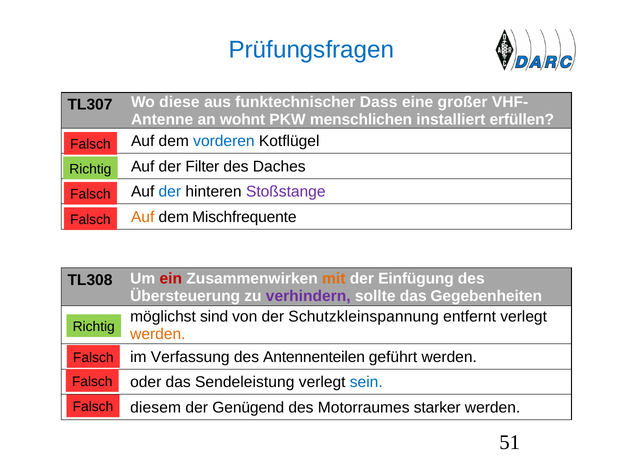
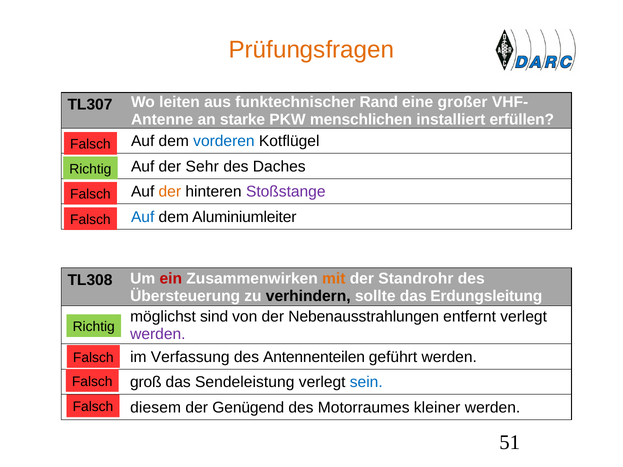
Prüfungsfragen colour: blue -> orange
diese: diese -> leiten
Dass: Dass -> Rand
wohnt: wohnt -> starke
Filter: Filter -> Sehr
der at (170, 192) colour: blue -> orange
Auf at (143, 217) colour: orange -> blue
Mischfrequente: Mischfrequente -> Aluminiumleiter
Einfügung: Einfügung -> Standrohr
verhindern colour: purple -> black
Gegebenheiten: Gegebenheiten -> Erdungsleitung
Schutzkleinspannung: Schutzkleinspannung -> Nebenausstrahlungen
werden at (158, 334) colour: orange -> purple
oder: oder -> groß
starker: starker -> kleiner
